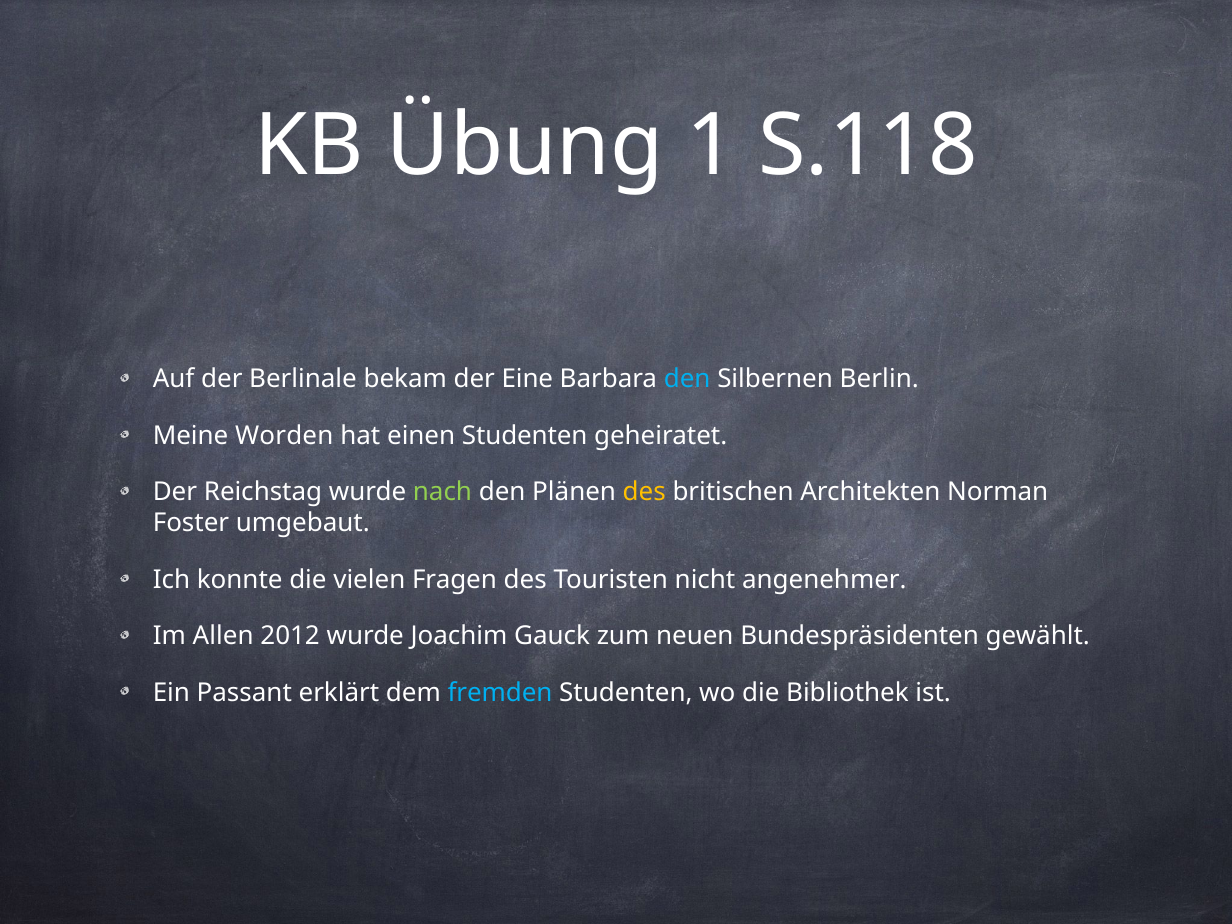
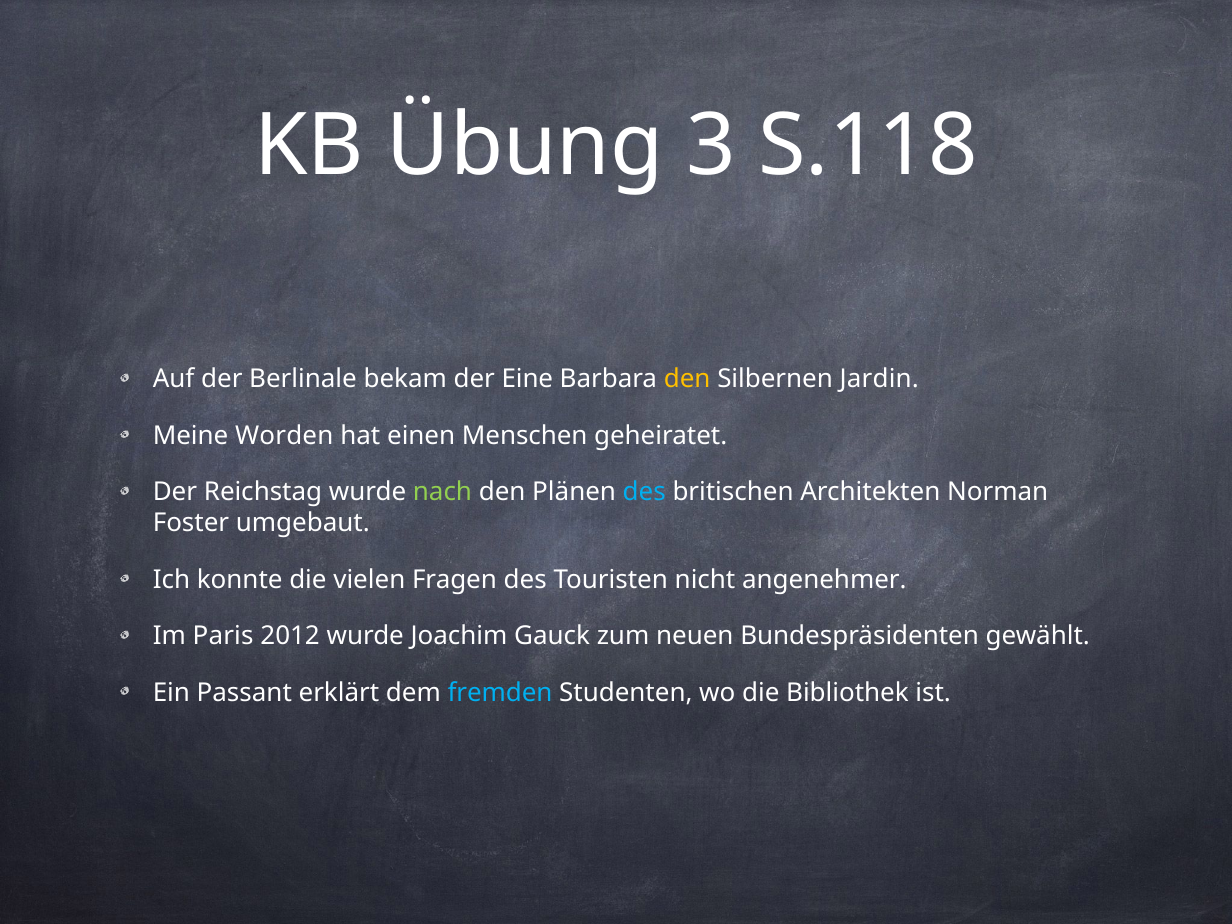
1: 1 -> 3
den at (687, 379) colour: light blue -> yellow
Berlin: Berlin -> Jardin
einen Studenten: Studenten -> Menschen
des at (644, 492) colour: yellow -> light blue
Allen: Allen -> Paris
